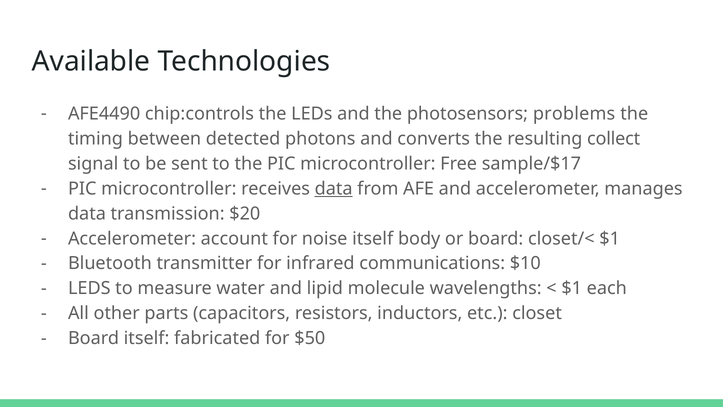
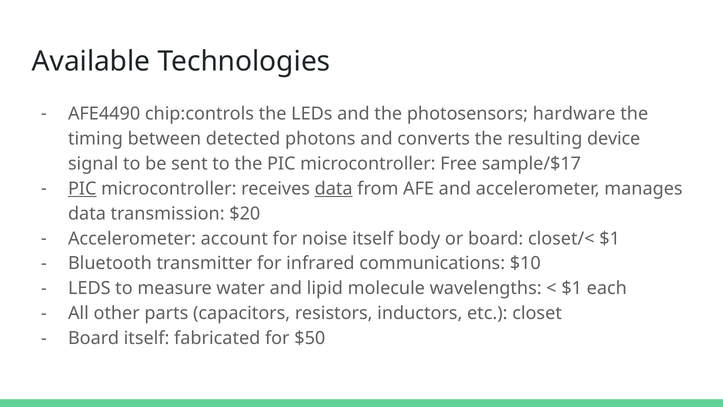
problems: problems -> hardware
collect: collect -> device
PIC at (82, 189) underline: none -> present
